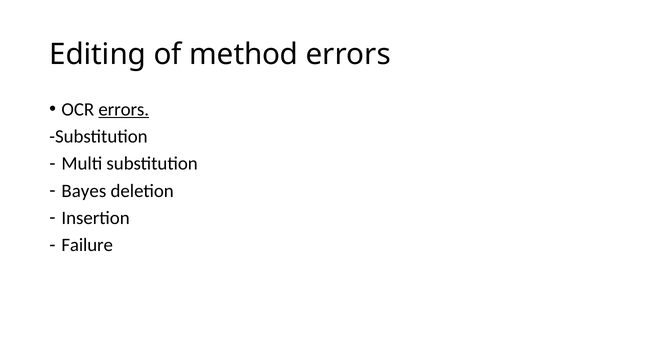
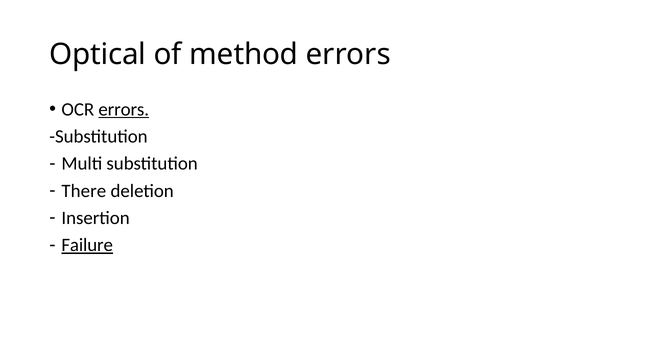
Editing: Editing -> Optical
Bayes: Bayes -> There
Failure underline: none -> present
